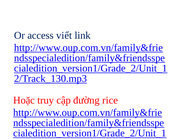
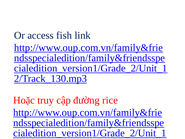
viết: viết -> fish
